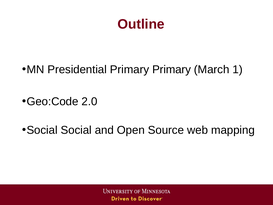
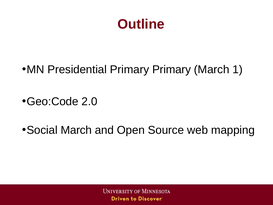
Social Social: Social -> March
